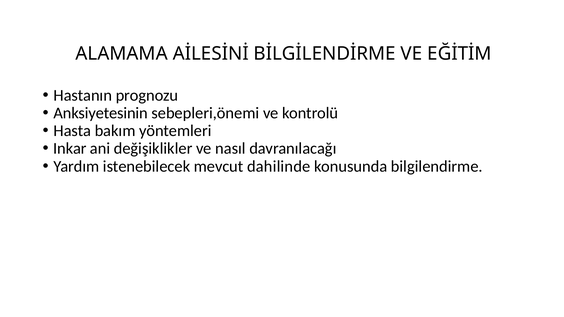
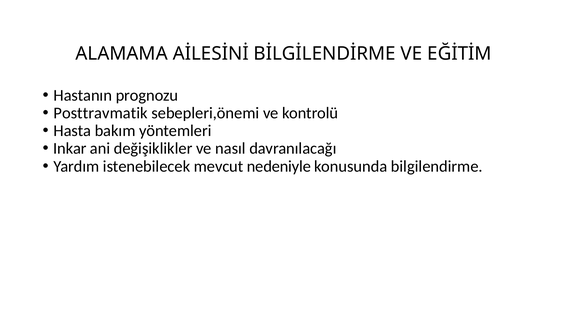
Anksiyetesinin: Anksiyetesinin -> Posttravmatik
dahilinde: dahilinde -> nedeniyle
